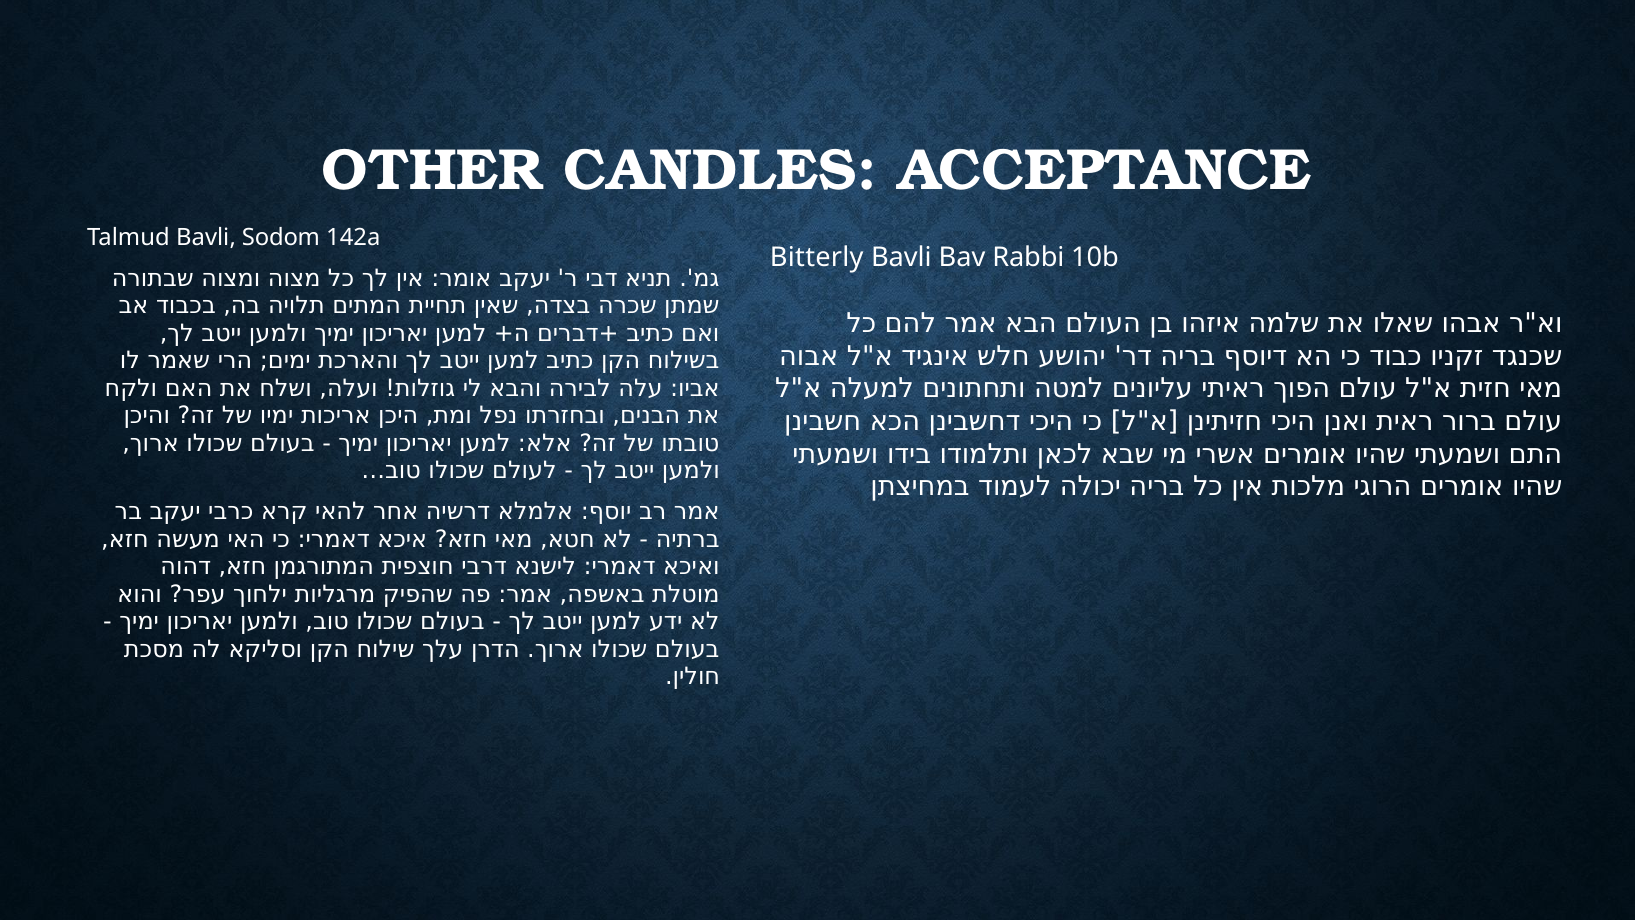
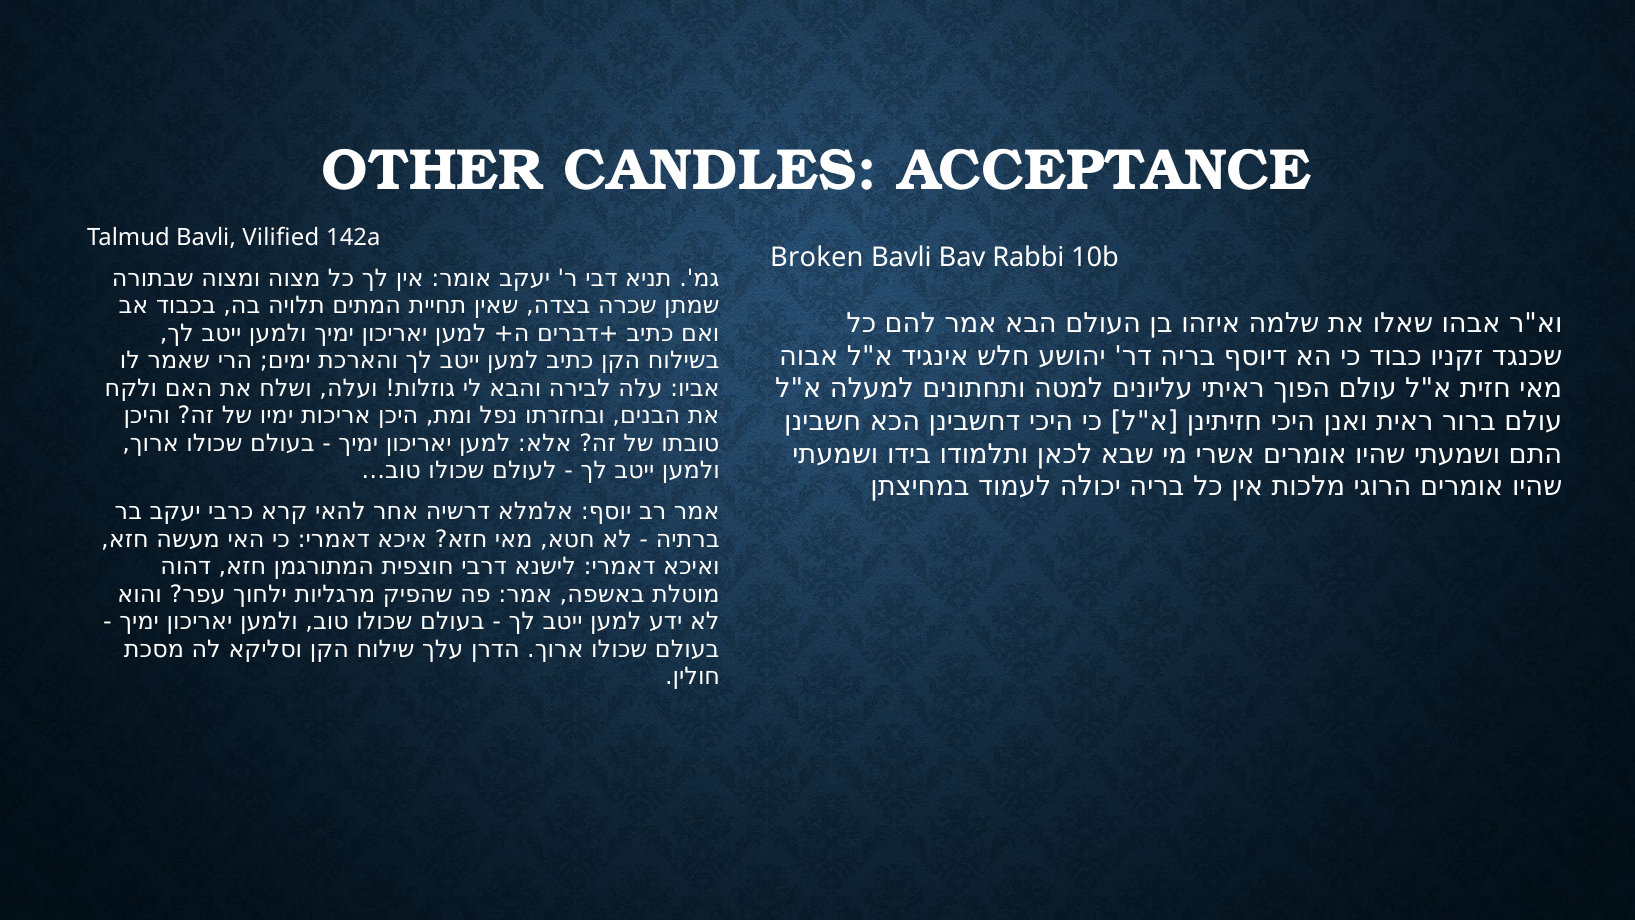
Sodom: Sodom -> Vilified
Bitterly: Bitterly -> Broken
